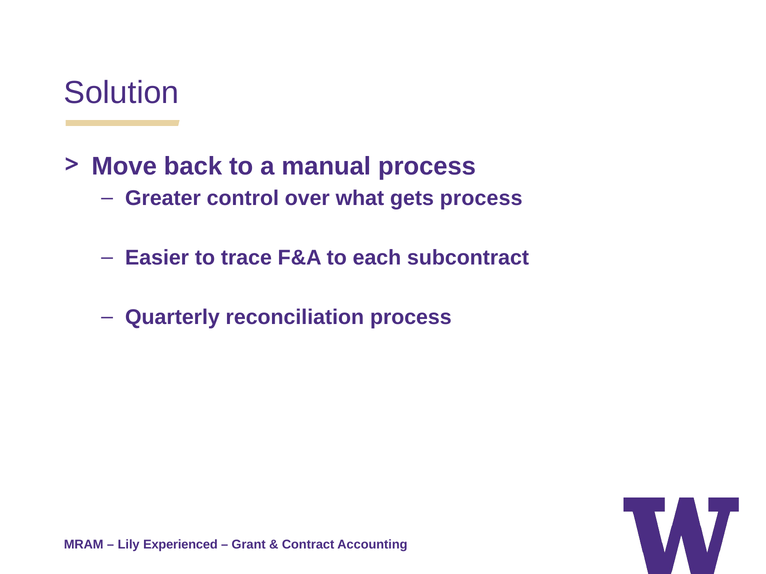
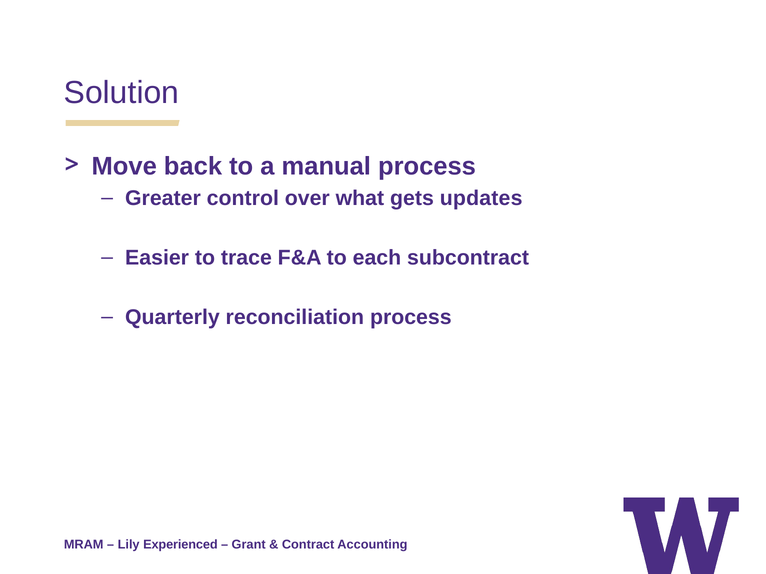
gets process: process -> updates
